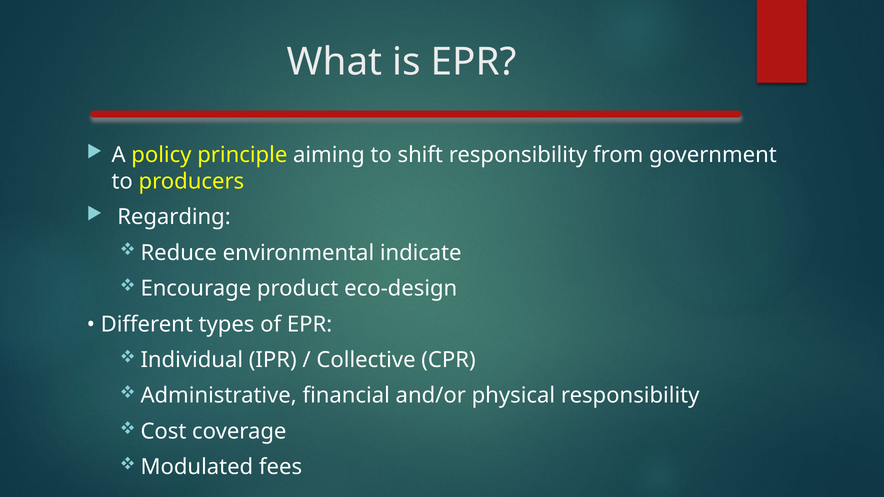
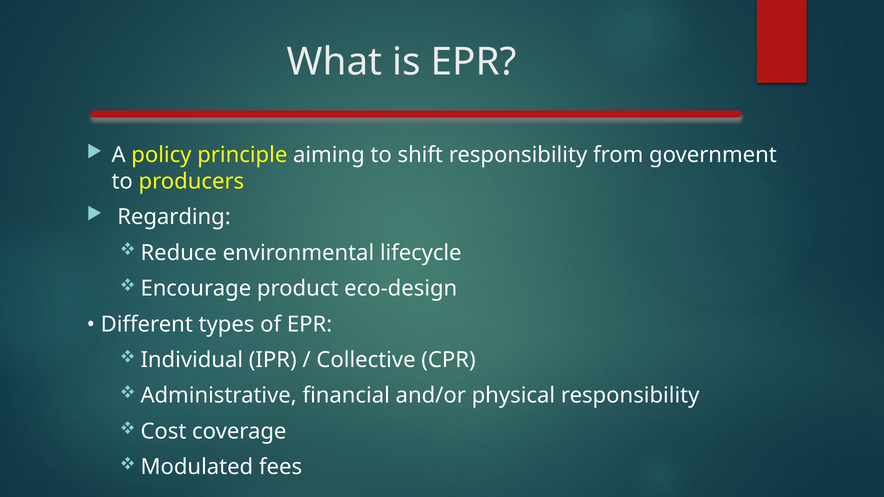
indicate: indicate -> lifecycle
